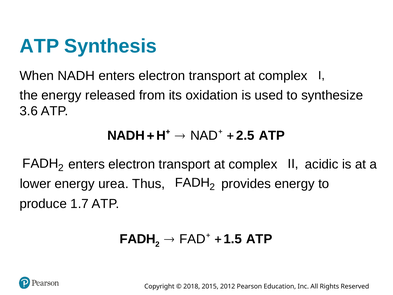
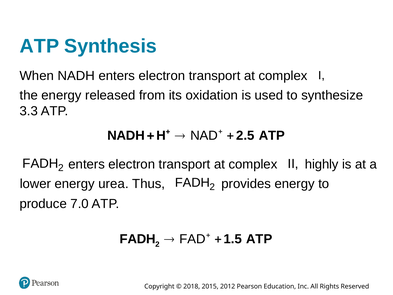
3.6: 3.6 -> 3.3
acidic: acidic -> highly
1.7: 1.7 -> 7.0
